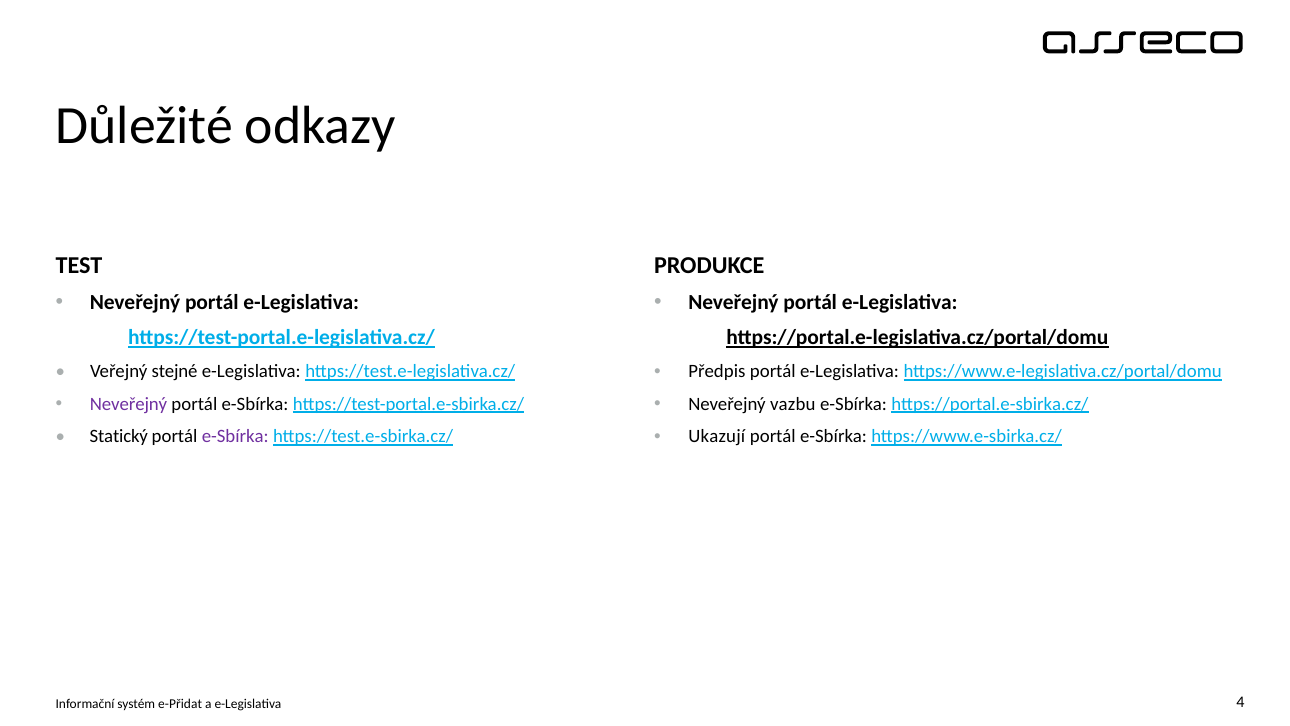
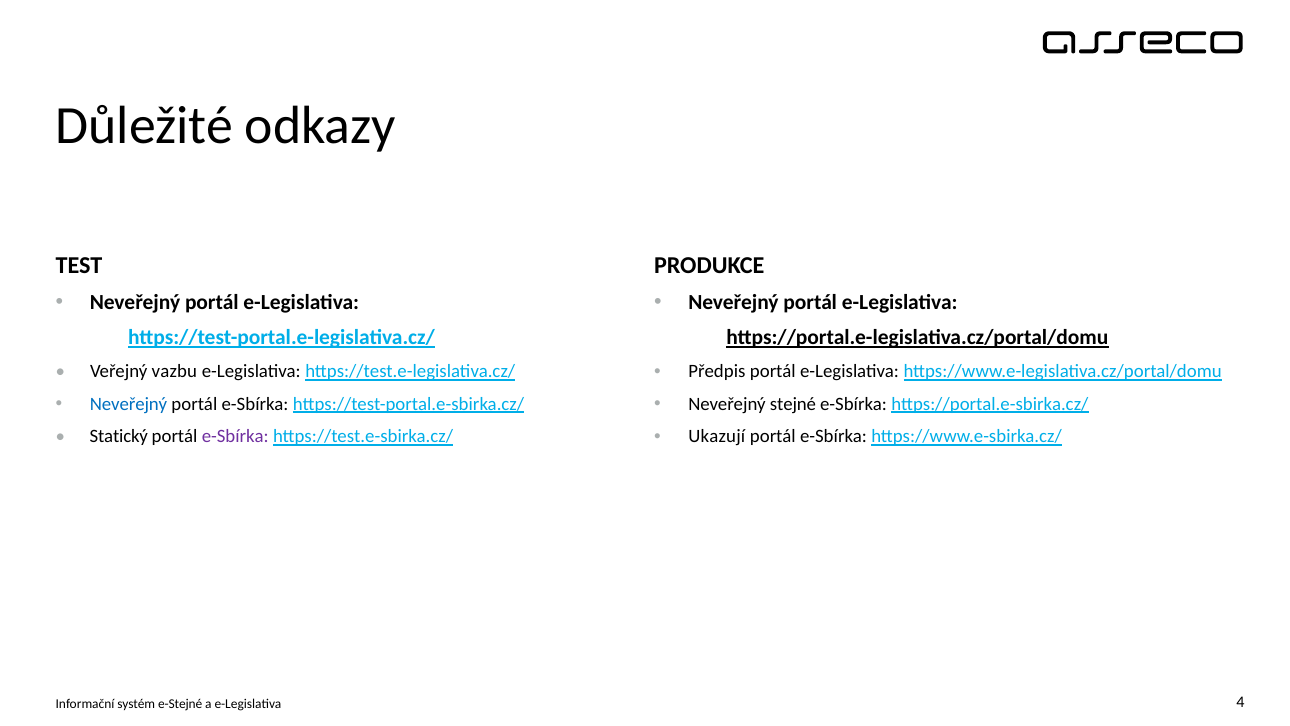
stejné: stejné -> vazbu
Neveřejný at (129, 404) colour: purple -> blue
vazbu: vazbu -> stejné
e-Přidat: e-Přidat -> e-Stejné
